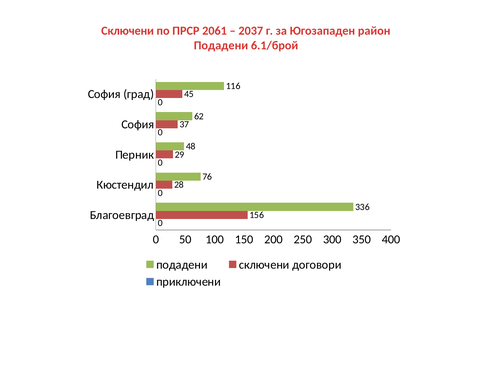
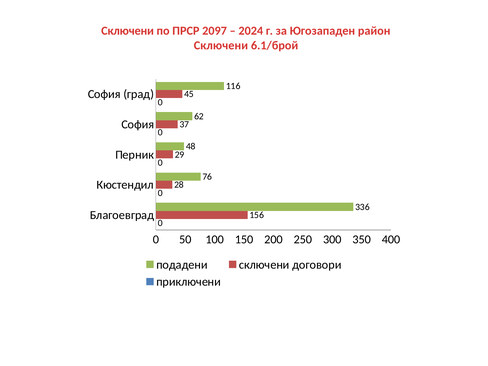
2061: 2061 -> 2097
2037: 2037 -> 2024
Подадени at (221, 45): Подадени -> Сключени
